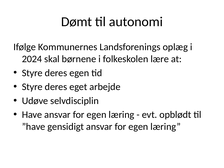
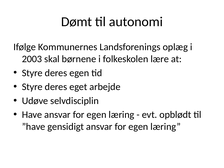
2024: 2024 -> 2003
